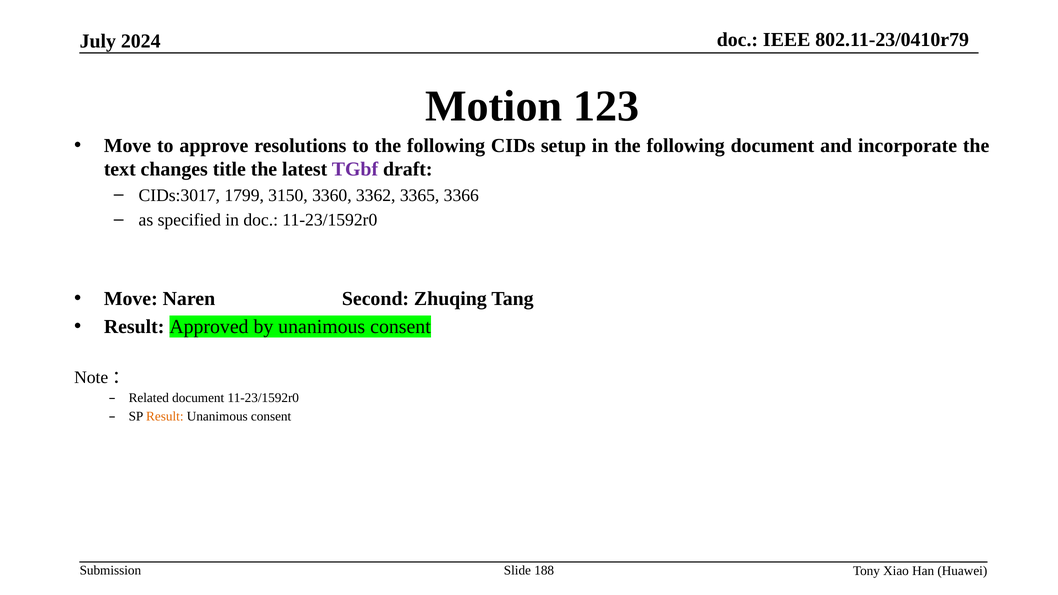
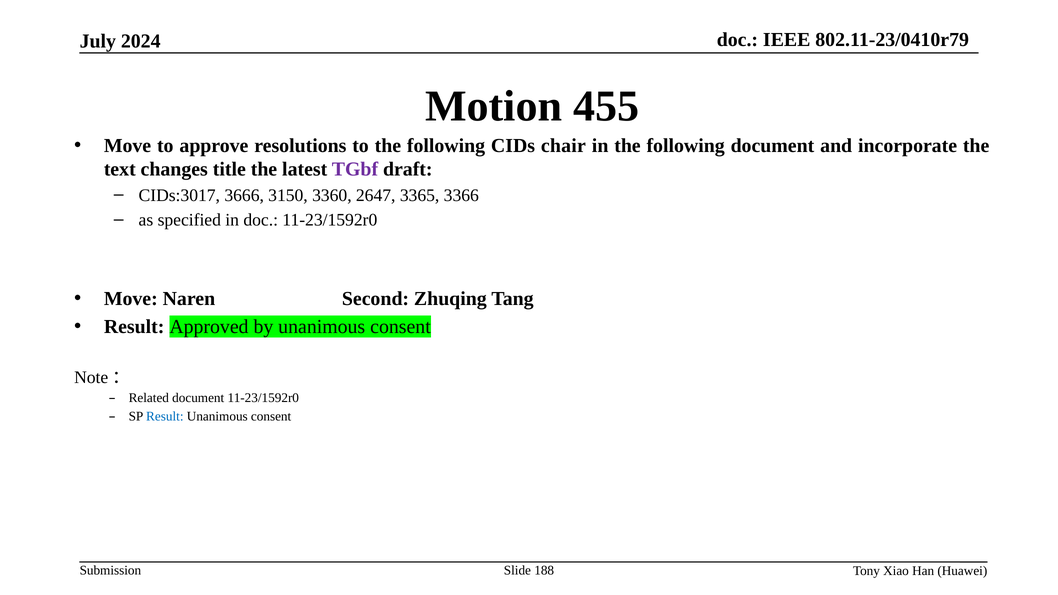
123: 123 -> 455
setup: setup -> chair
1799: 1799 -> 3666
3362: 3362 -> 2647
Result at (165, 417) colour: orange -> blue
